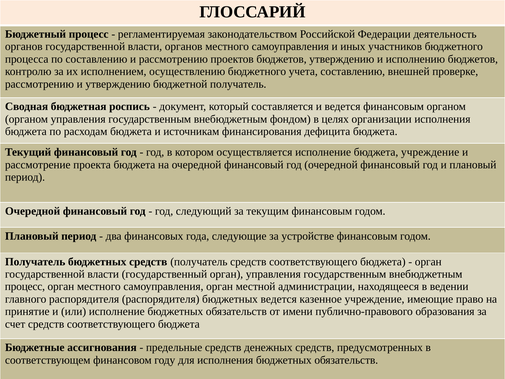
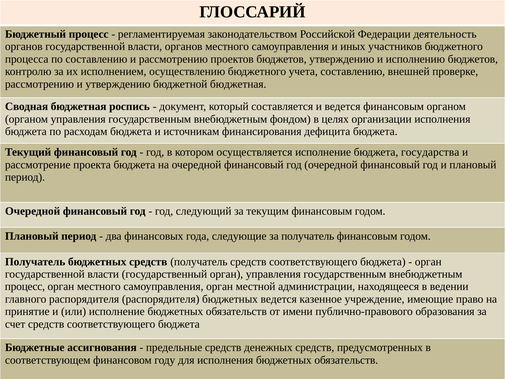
бюджетной получатель: получатель -> бюджетная
бюджета учреждение: учреждение -> государства
за устройстве: устройстве -> получатель
